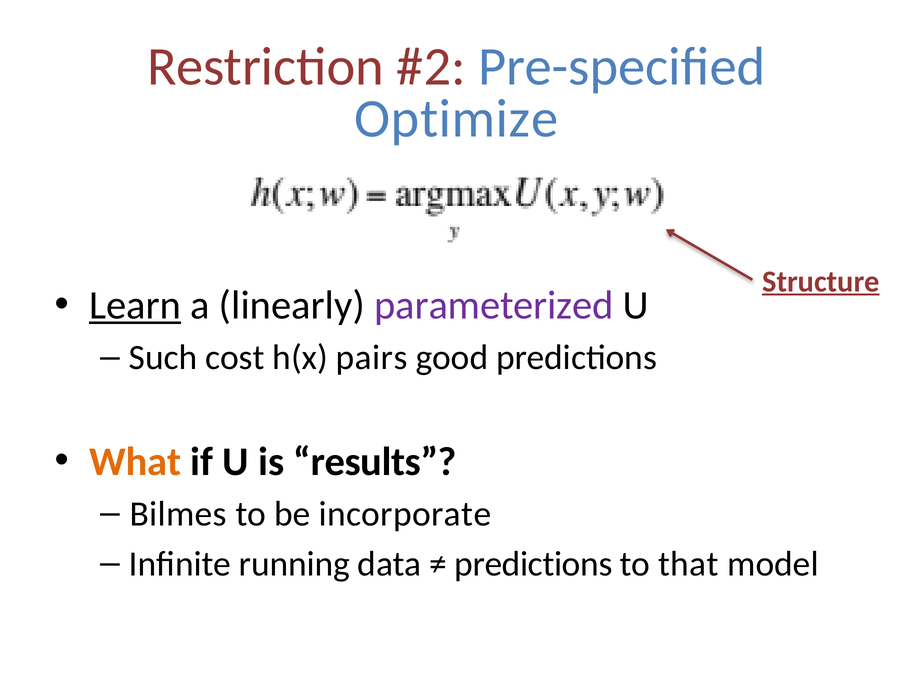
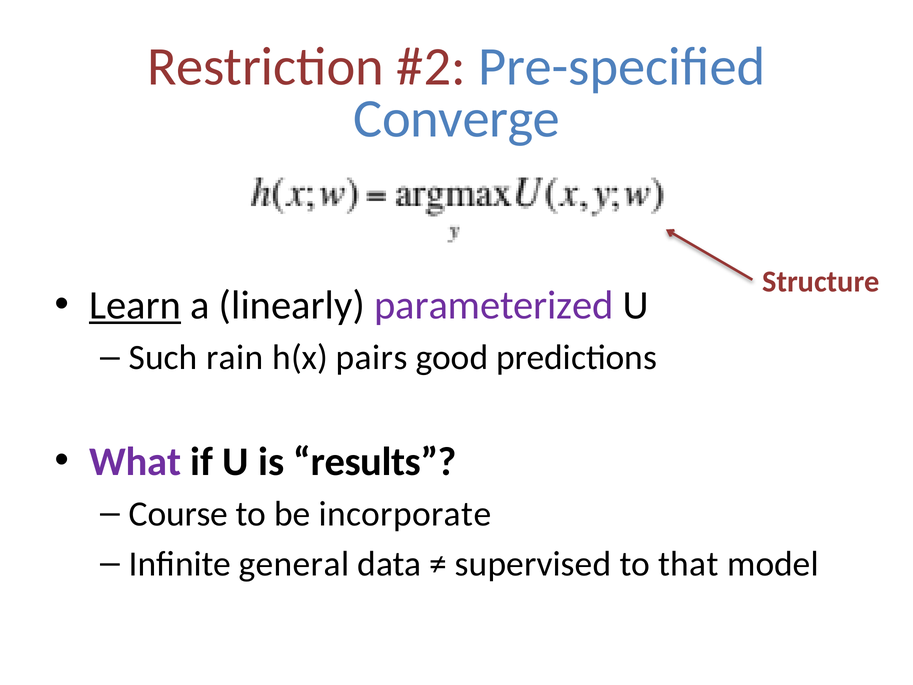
Optimize: Optimize -> Converge
Structure underline: present -> none
cost: cost -> rain
What colour: orange -> purple
Bilmes: Bilmes -> Course
running: running -> general
predictions at (533, 564): predictions -> supervised
